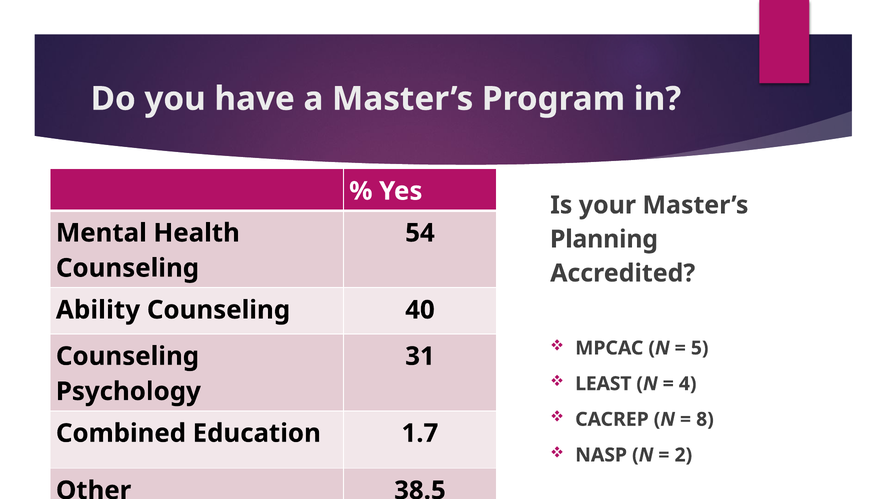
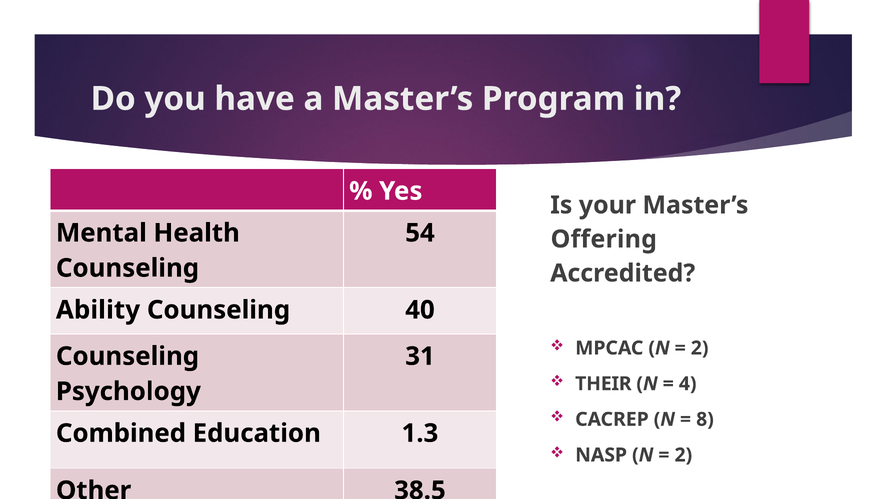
Planning: Planning -> Offering
5 at (700, 348): 5 -> 2
LEAST: LEAST -> THEIR
1.7: 1.7 -> 1.3
